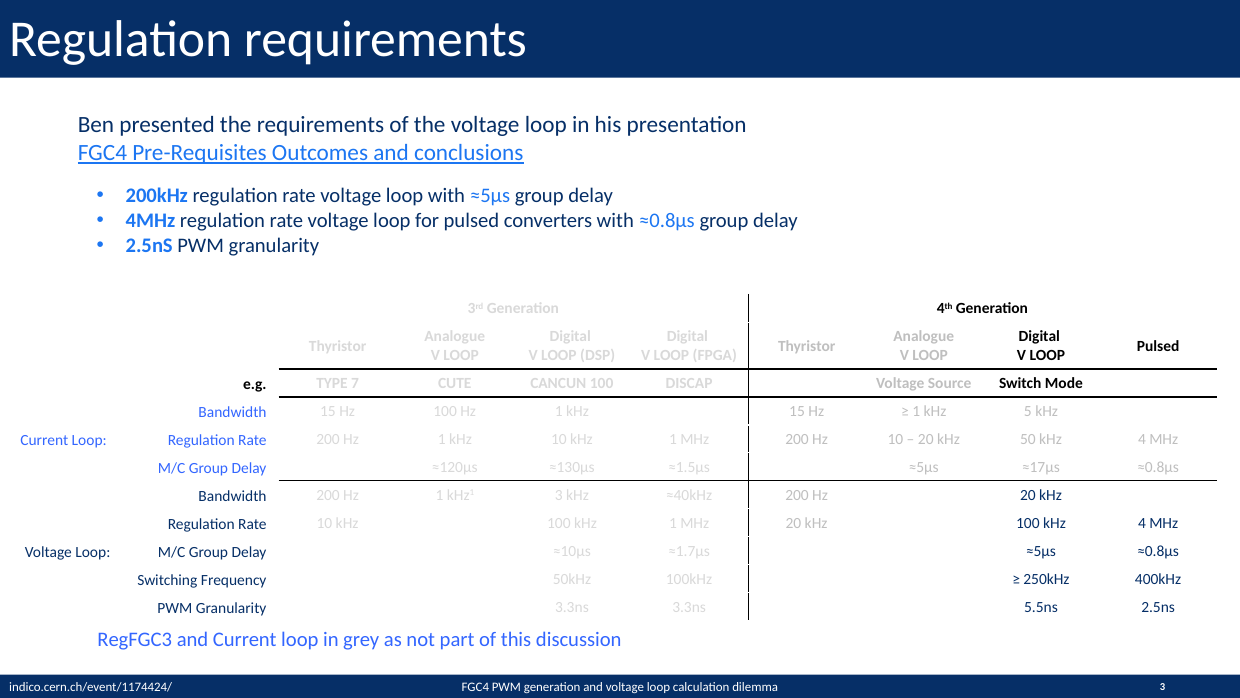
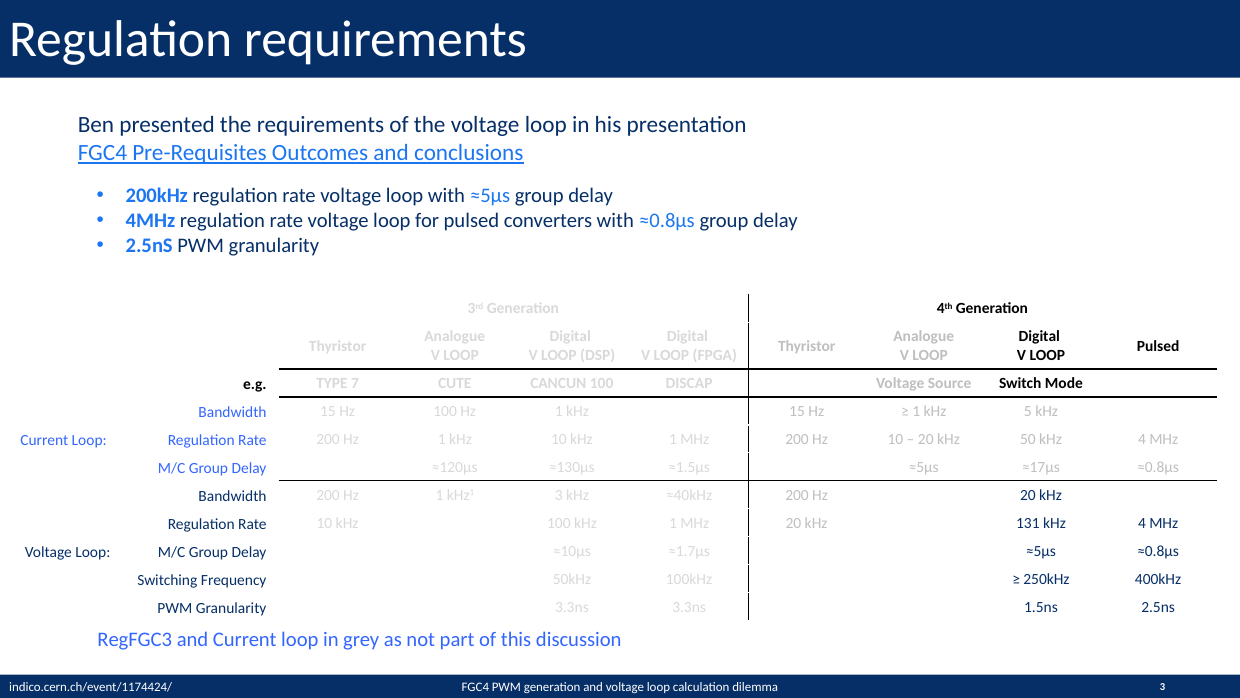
20 kHz 100: 100 -> 131
5.5ns: 5.5ns -> 1.5ns
